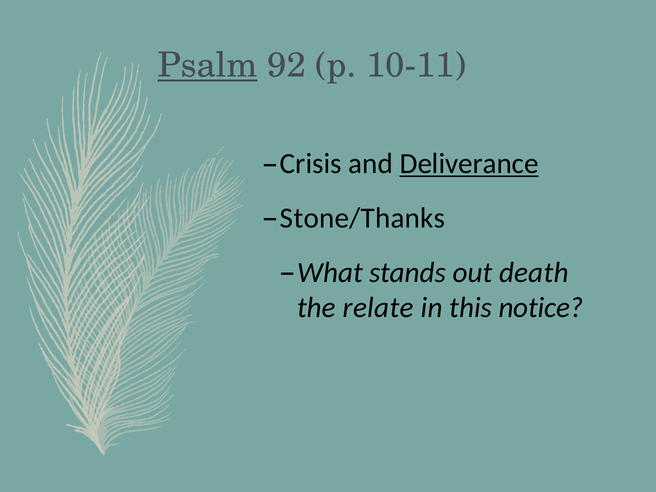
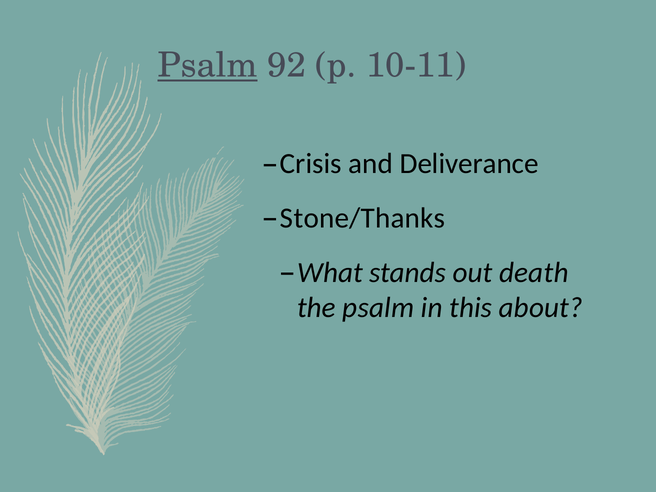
Deliverance underline: present -> none
the relate: relate -> psalm
notice: notice -> about
